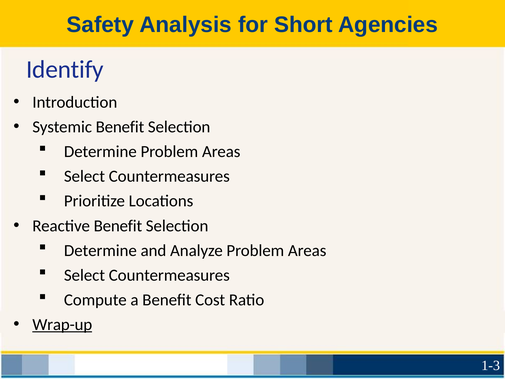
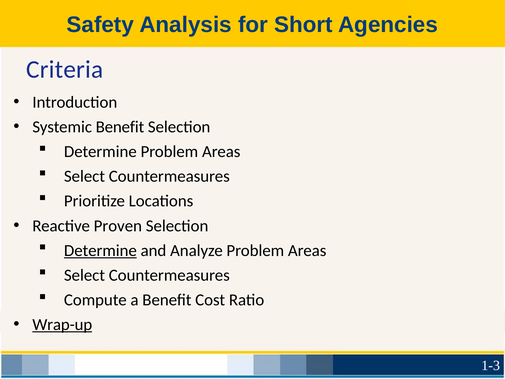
Identify: Identify -> Criteria
Reactive Benefit: Benefit -> Proven
Determine at (100, 250) underline: none -> present
